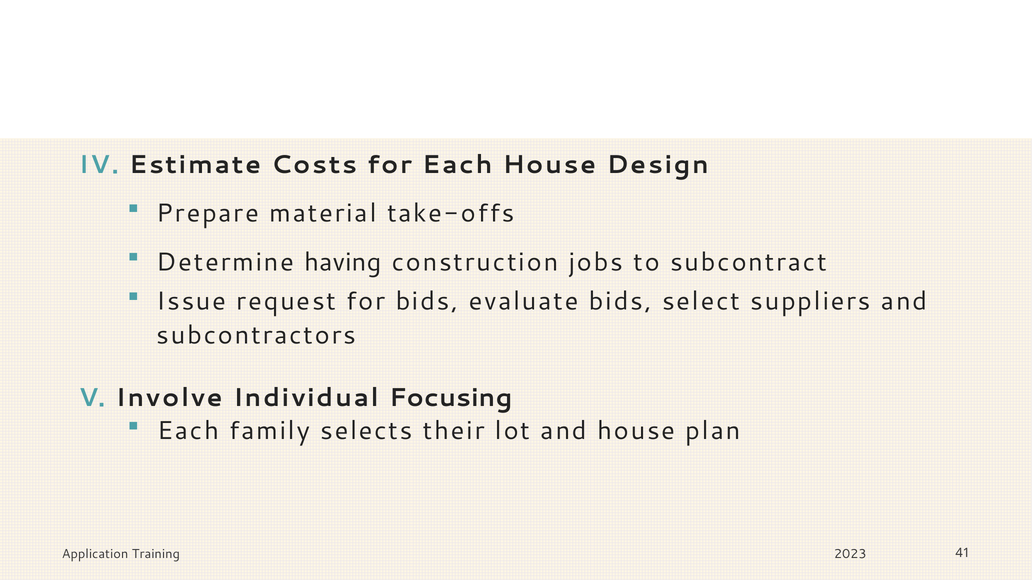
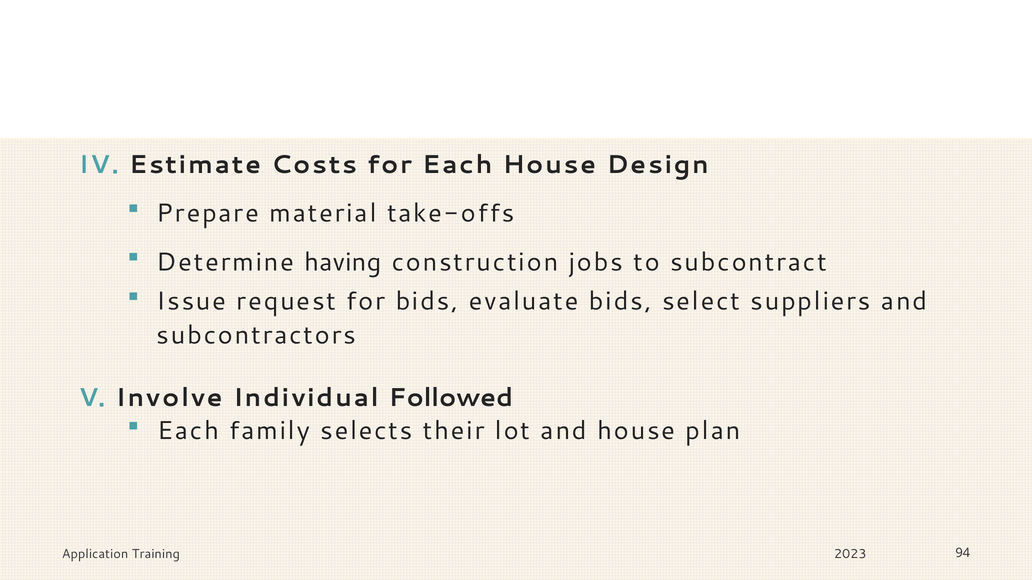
Focusing: Focusing -> Followed
41: 41 -> 94
